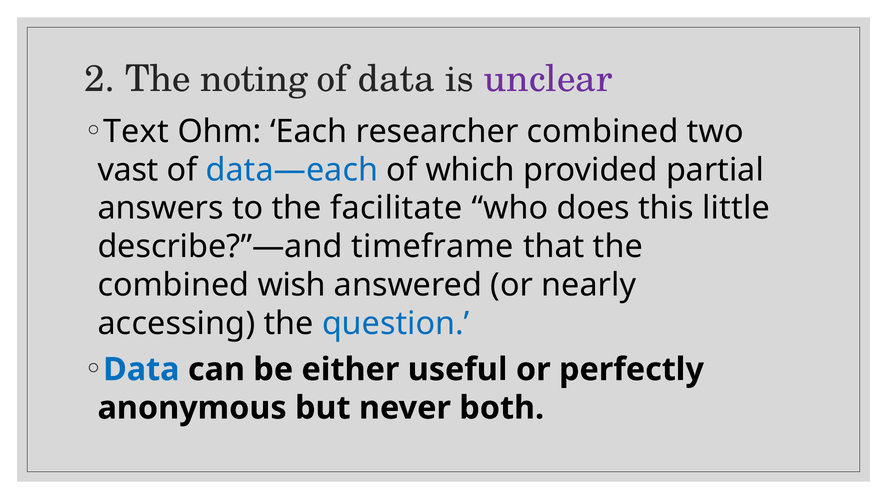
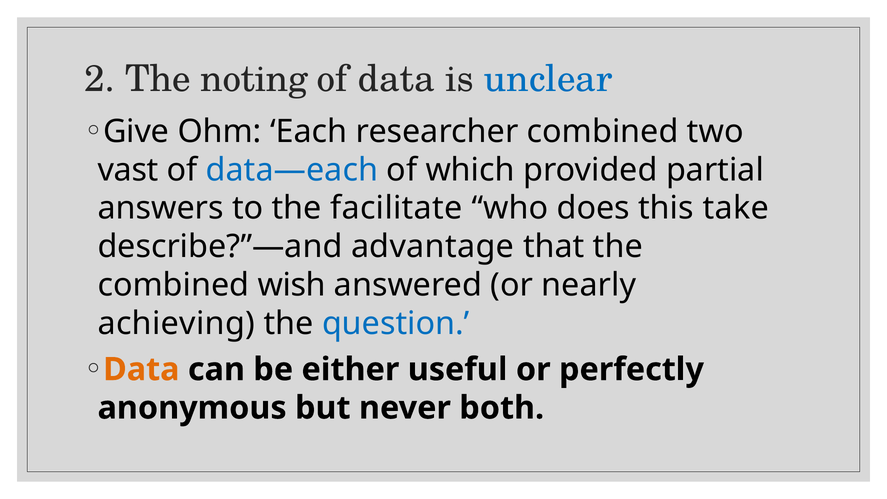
unclear colour: purple -> blue
Text: Text -> Give
little: little -> take
timeframe: timeframe -> advantage
accessing: accessing -> achieving
Data at (141, 369) colour: blue -> orange
